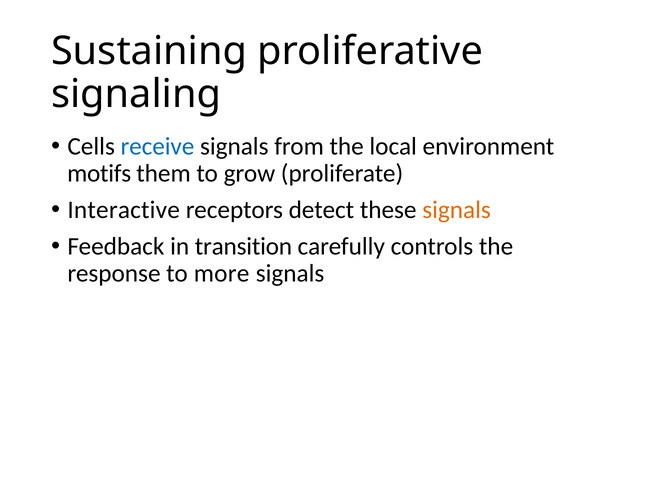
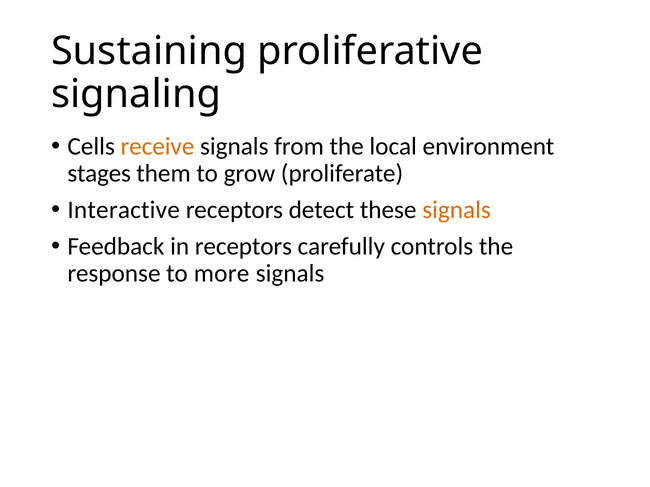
receive colour: blue -> orange
motifs: motifs -> stages
in transition: transition -> receptors
